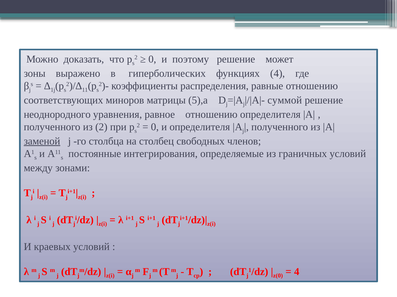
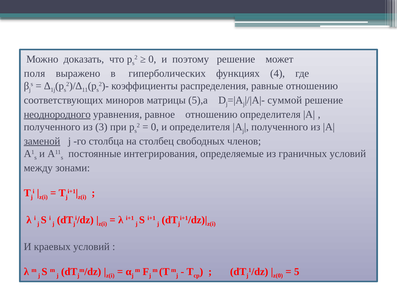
зоны: зоны -> поля
неоднородного underline: none -> present
из 2: 2 -> 3
4 at (297, 272): 4 -> 5
